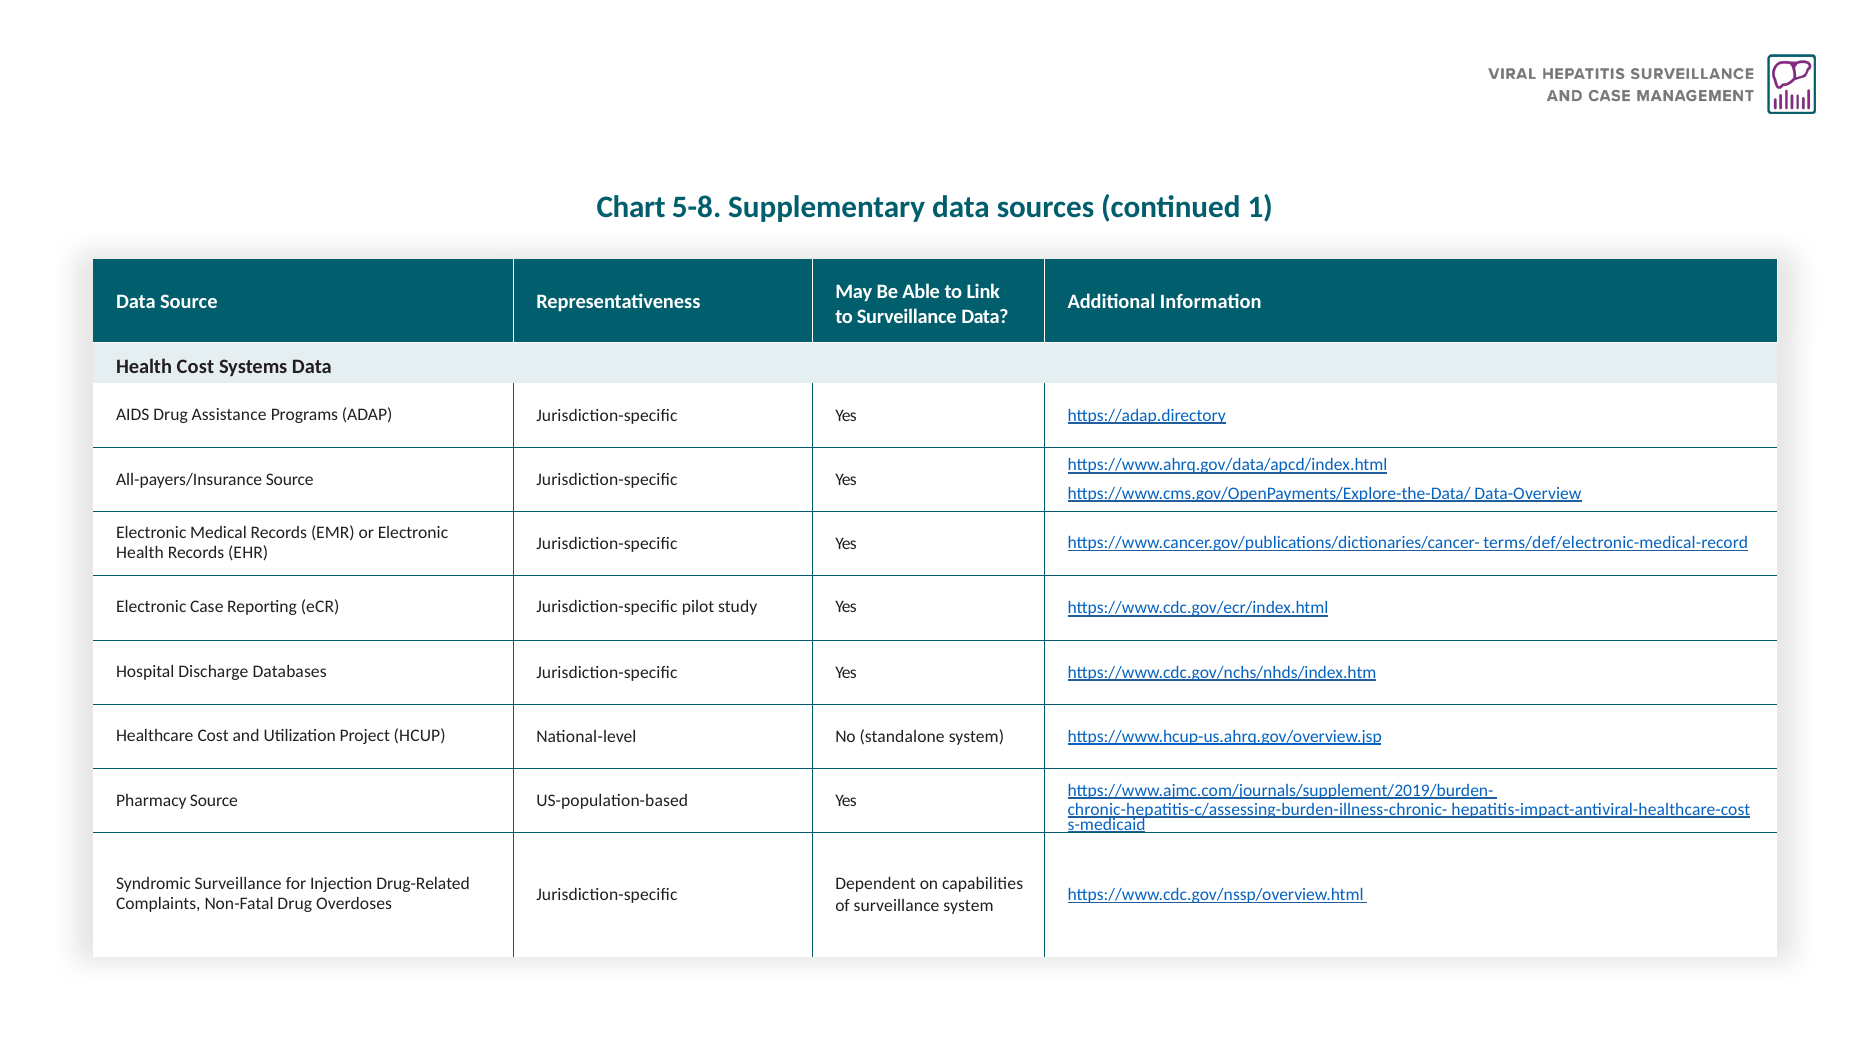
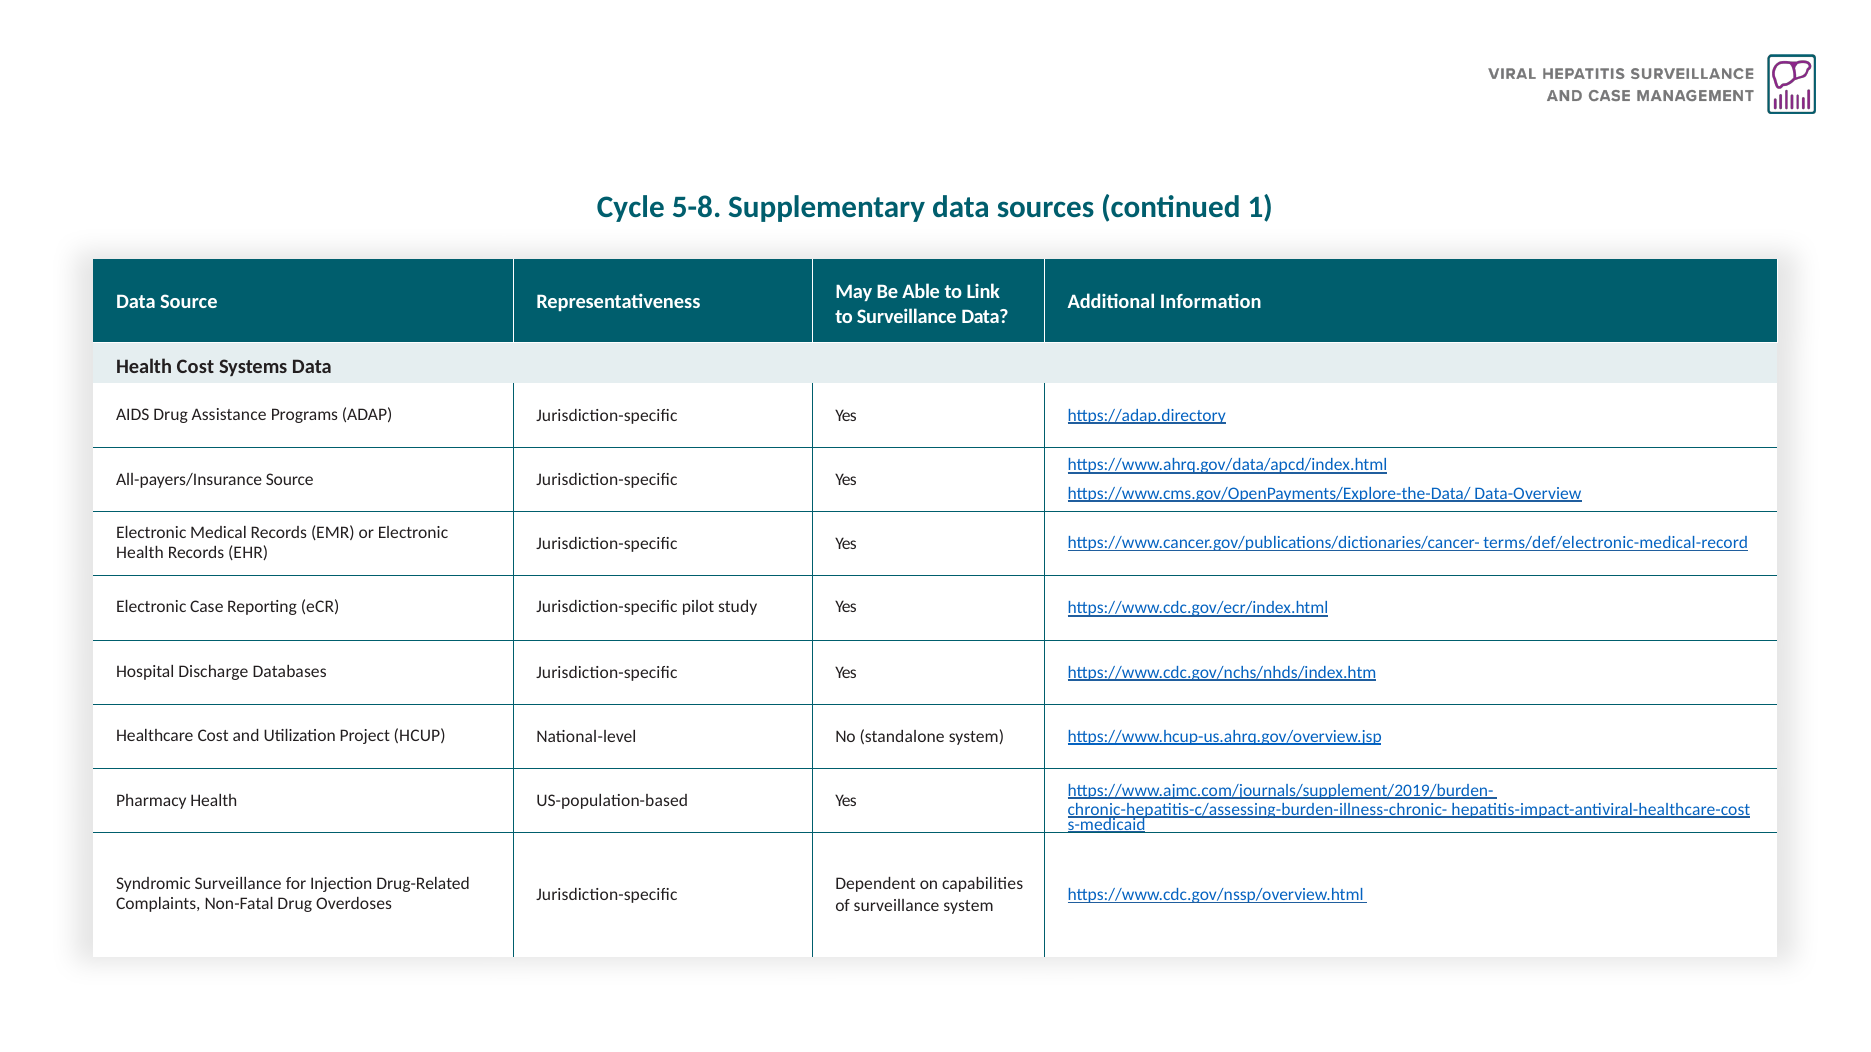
Chart: Chart -> Cycle
Pharmacy Source: Source -> Health
